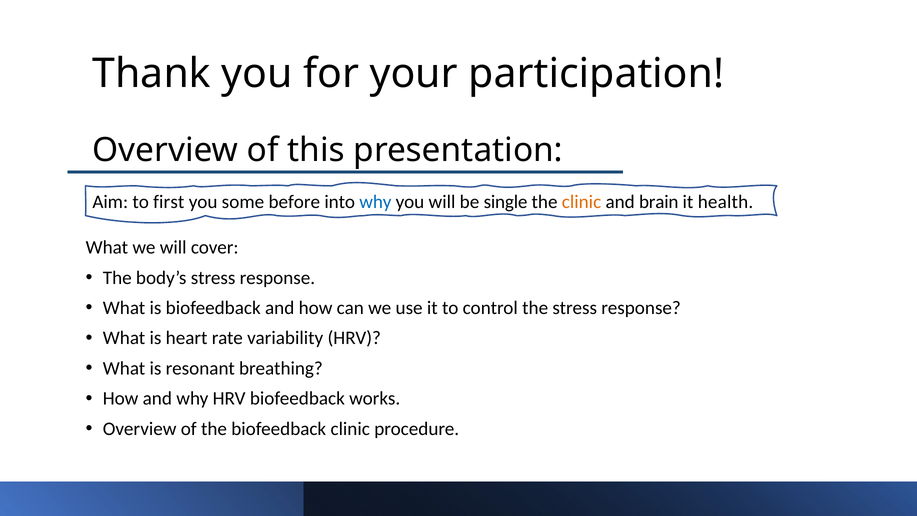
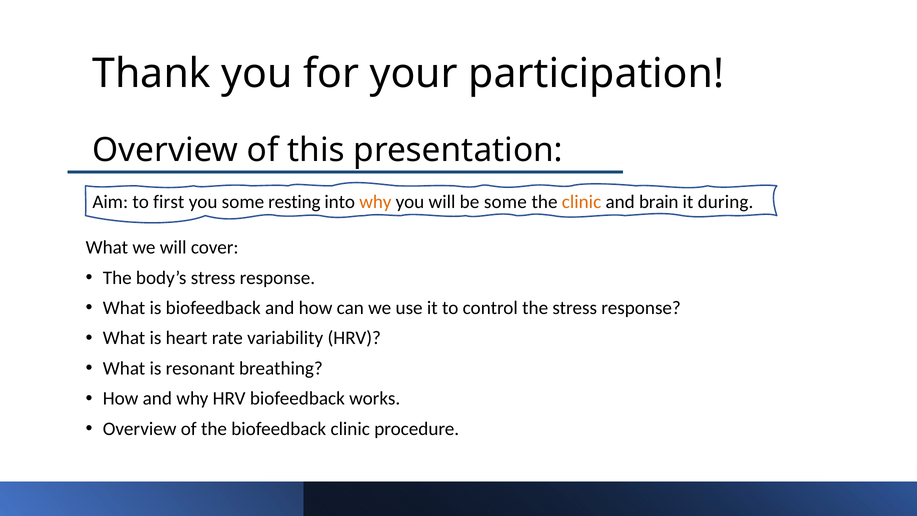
before: before -> resting
why at (375, 202) colour: blue -> orange
be single: single -> some
health: health -> during
